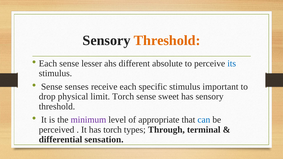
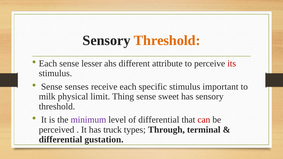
absolute: absolute -> attribute
its colour: blue -> red
drop: drop -> milk
limit Torch: Torch -> Thing
of appropriate: appropriate -> differential
can colour: blue -> red
has torch: torch -> truck
sensation: sensation -> gustation
